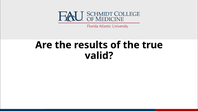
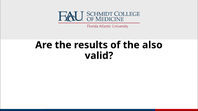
true: true -> also
